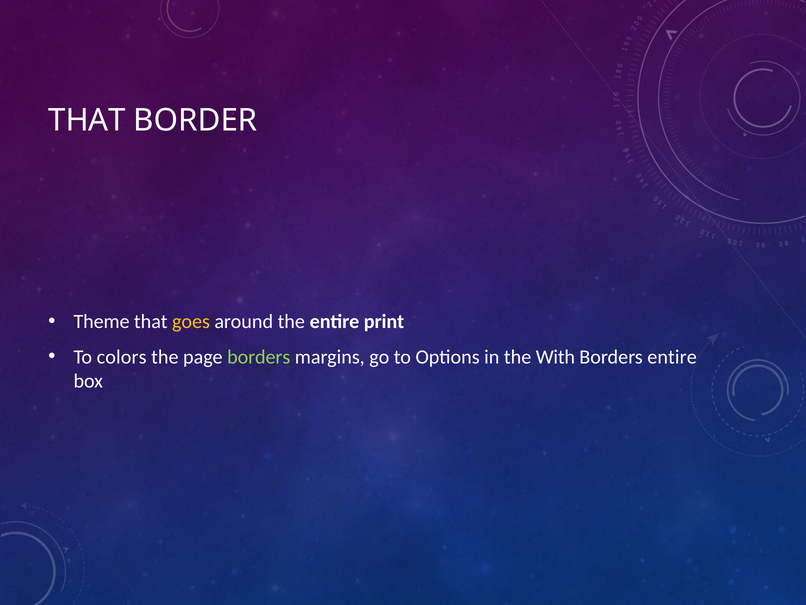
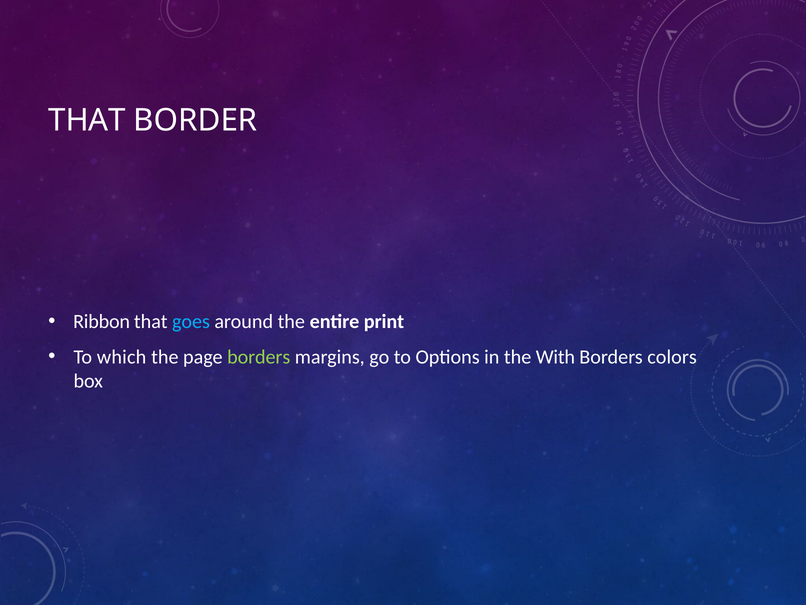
Theme: Theme -> Ribbon
goes colour: yellow -> light blue
colors: colors -> which
Borders entire: entire -> colors
